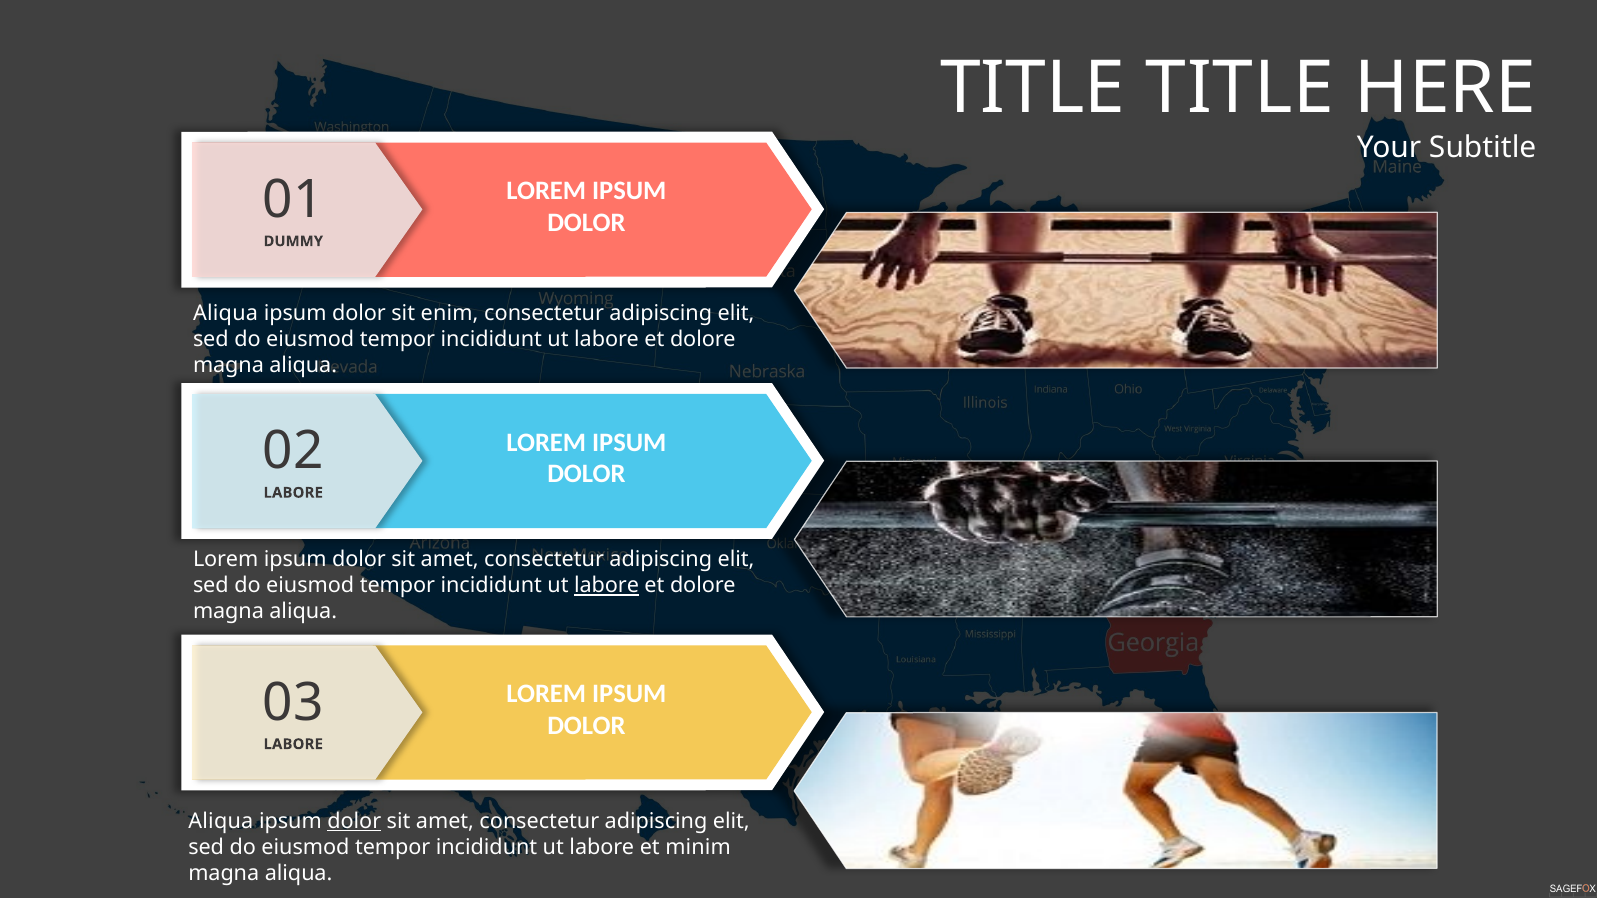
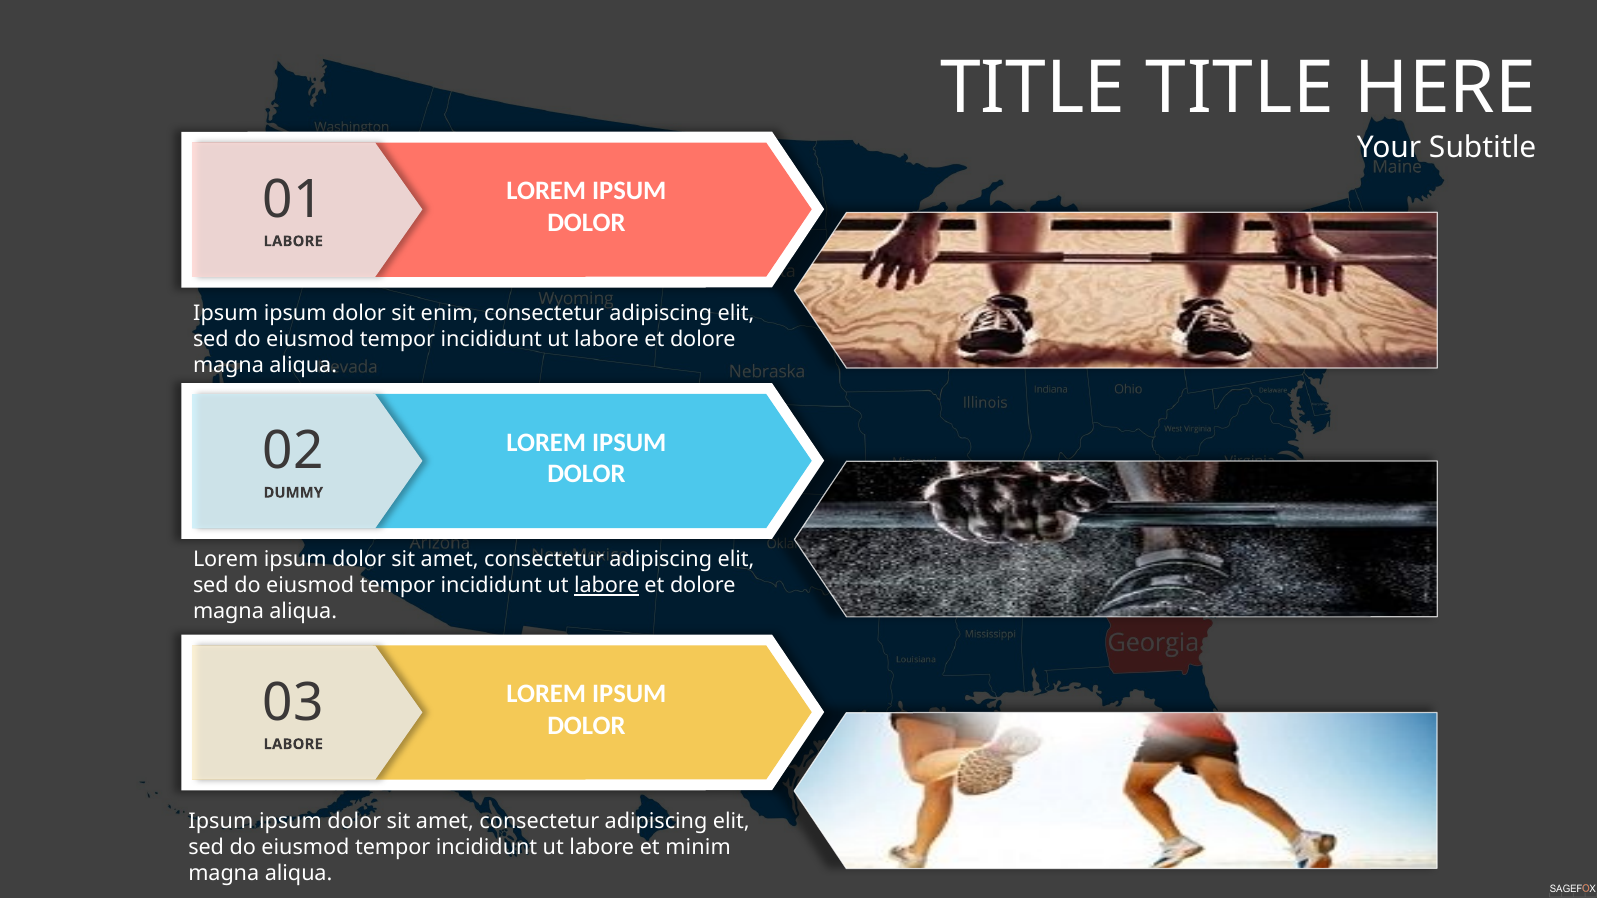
DUMMY at (293, 241): DUMMY -> LABORE
Aliqua at (226, 313): Aliqua -> Ipsum
LABORE at (293, 493): LABORE -> DUMMY
Aliqua at (221, 821): Aliqua -> Ipsum
dolor at (354, 821) underline: present -> none
